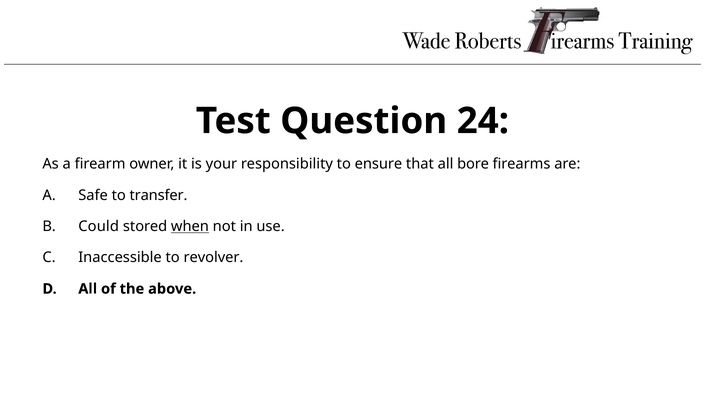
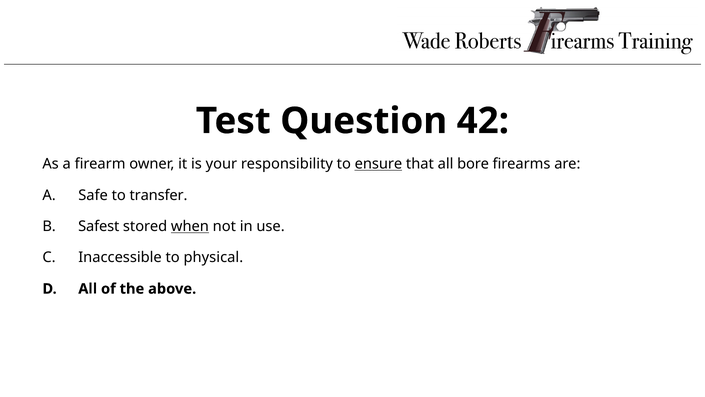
24: 24 -> 42
ensure underline: none -> present
Could: Could -> Safest
revolver: revolver -> physical
